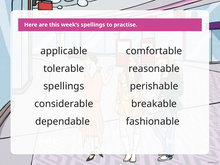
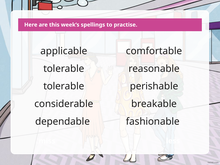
spellings at (64, 86): spellings -> tolerable
